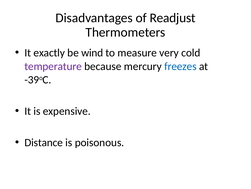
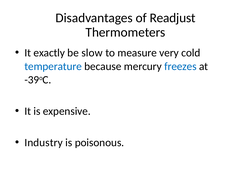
wind: wind -> slow
temperature colour: purple -> blue
Distance: Distance -> Industry
